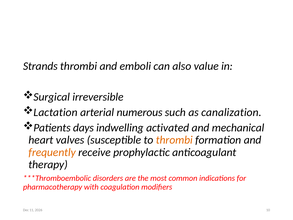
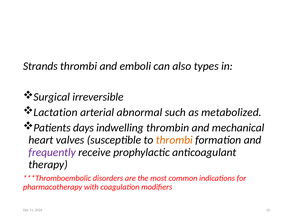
value: value -> types
numerous: numerous -> abnormal
canalization: canalization -> metabolized
activated: activated -> thrombin
frequently colour: orange -> purple
